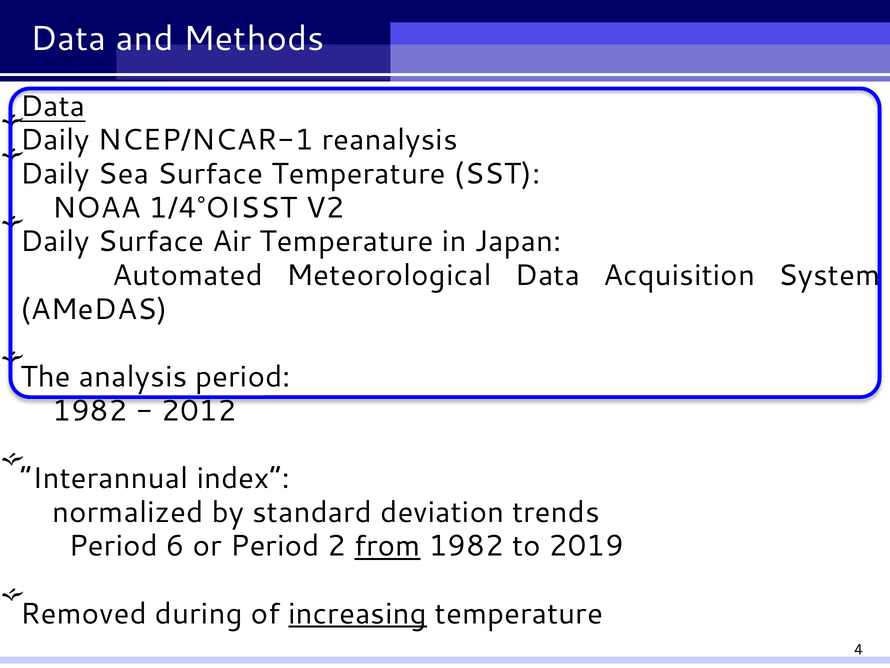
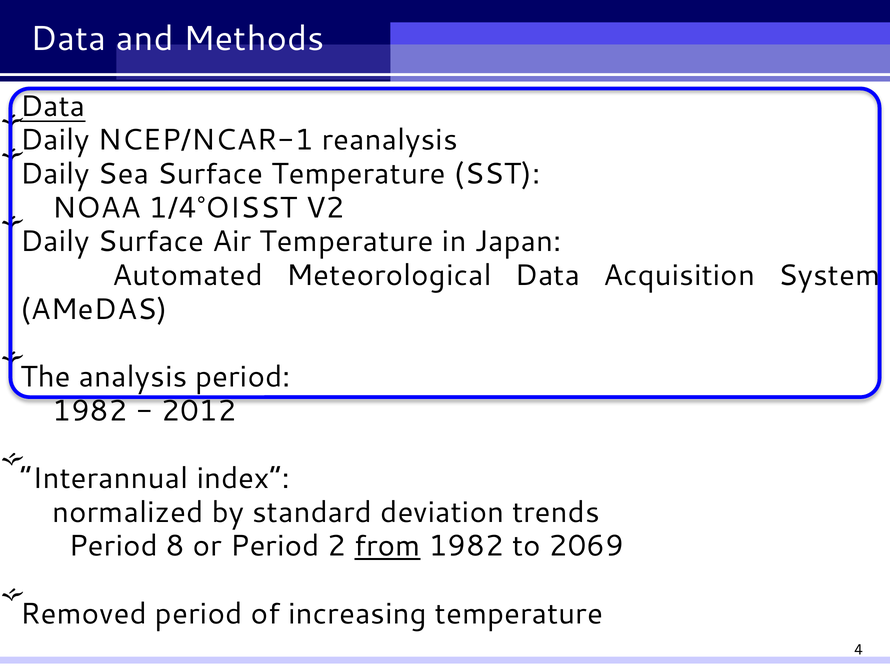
6: 6 -> 8
2019: 2019 -> 2069
during at (199, 613): during -> period
increasing underline: present -> none
